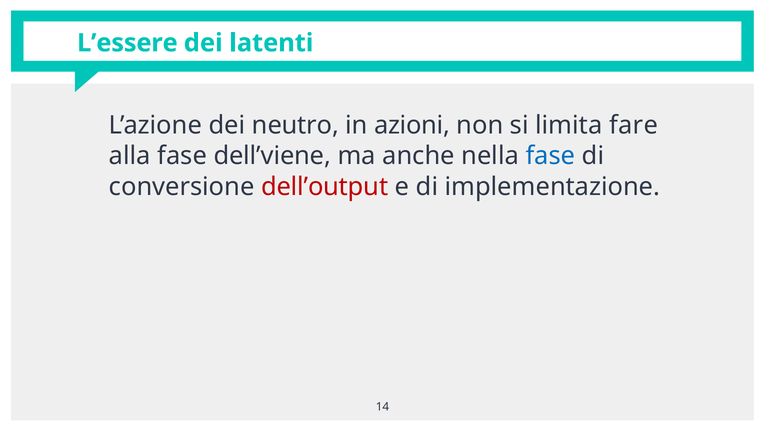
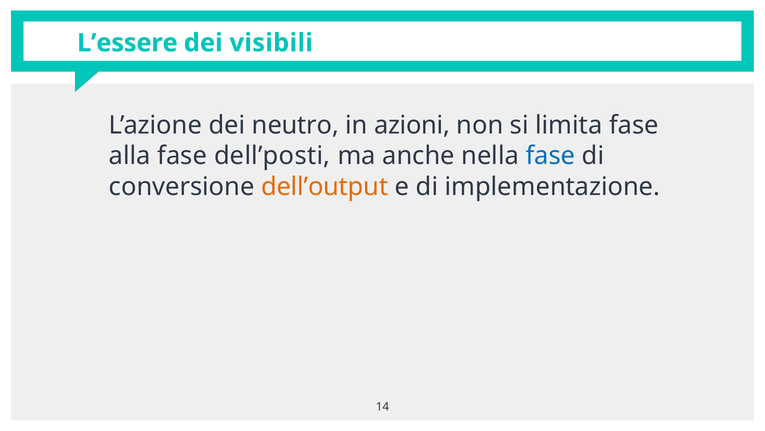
latenti: latenti -> visibili
limita fare: fare -> fase
dell’viene: dell’viene -> dell’posti
dell’output colour: red -> orange
